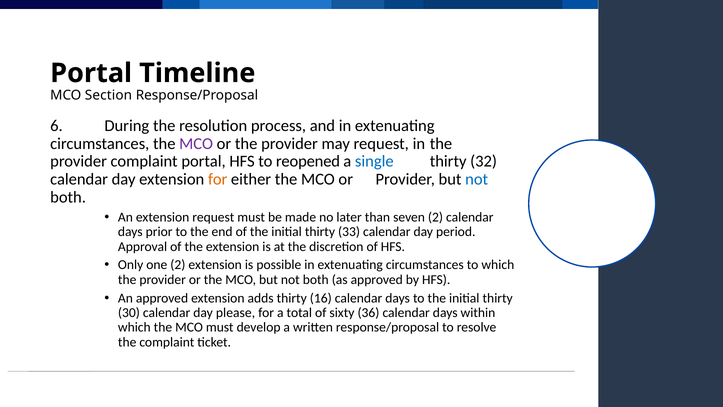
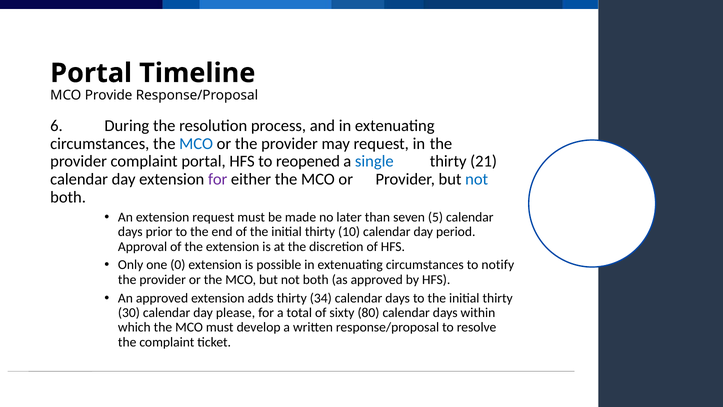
Section: Section -> Provide
MCO at (196, 143) colour: purple -> blue
32: 32 -> 21
for at (218, 179) colour: orange -> purple
seven 2: 2 -> 5
33: 33 -> 10
one 2: 2 -> 0
to which: which -> notify
16: 16 -> 34
36: 36 -> 80
